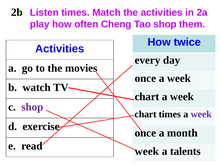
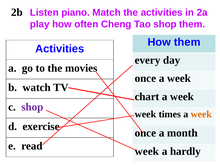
Listen times: times -> piano
How twice: twice -> them
chart at (146, 114): chart -> week
week at (201, 114) colour: purple -> orange
talents: talents -> hardly
